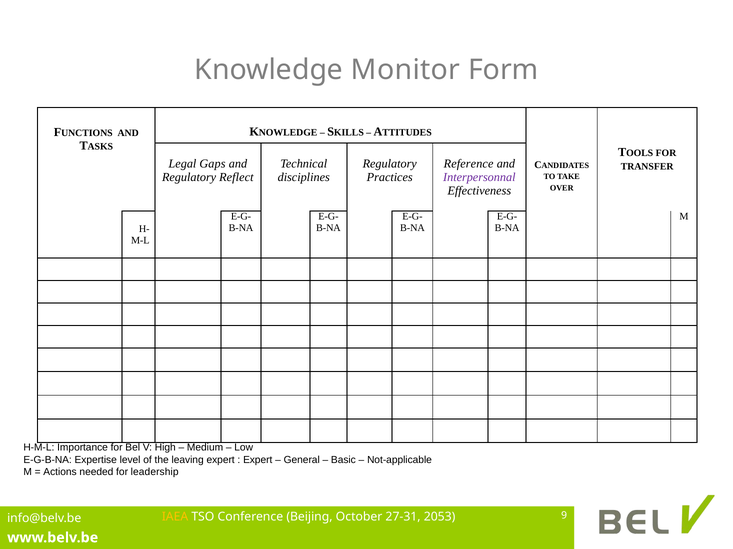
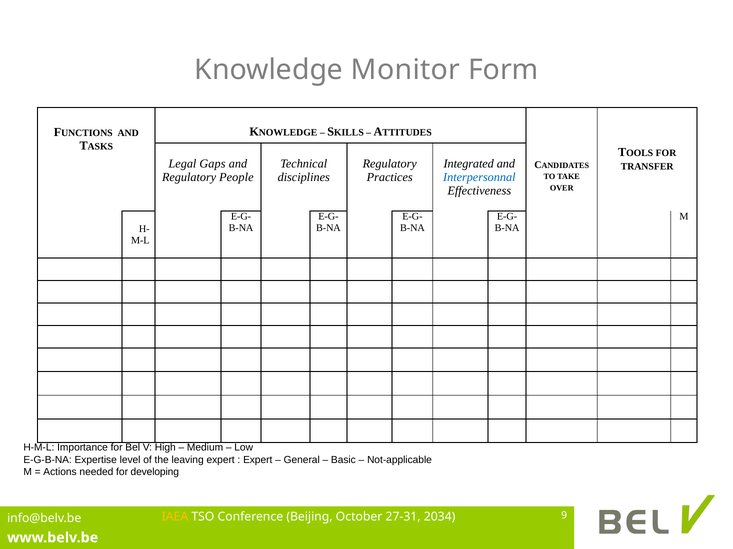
Reference: Reference -> Integrated
Reflect: Reflect -> People
Interpersonnal colour: purple -> blue
leadership: leadership -> developing
2053: 2053 -> 2034
